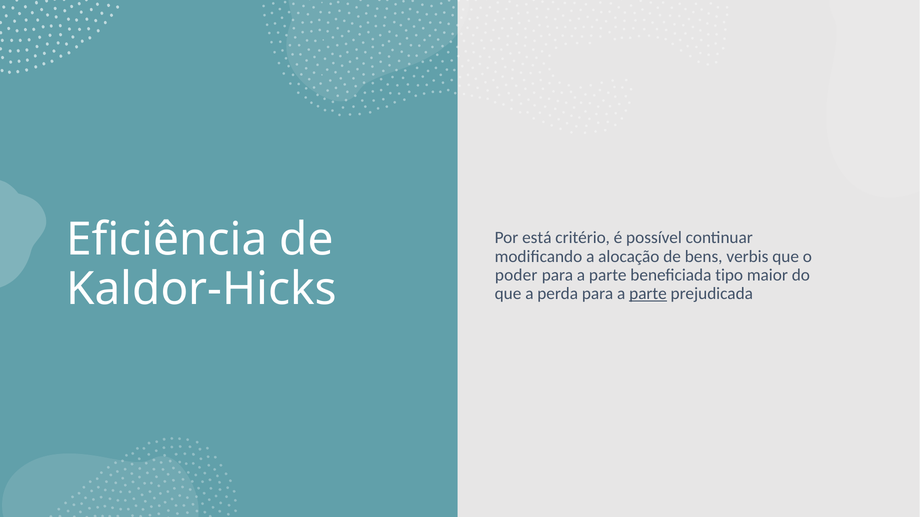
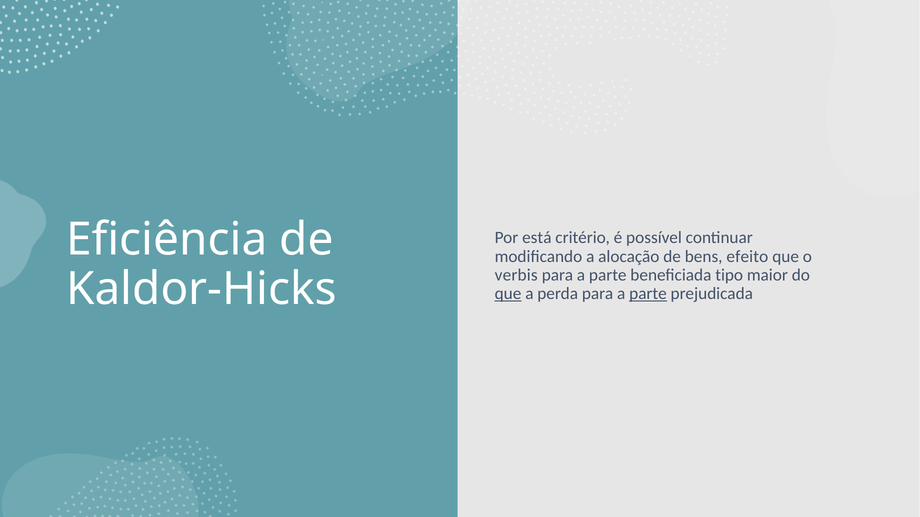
verbis: verbis -> efeito
poder: poder -> verbis
que at (508, 294) underline: none -> present
